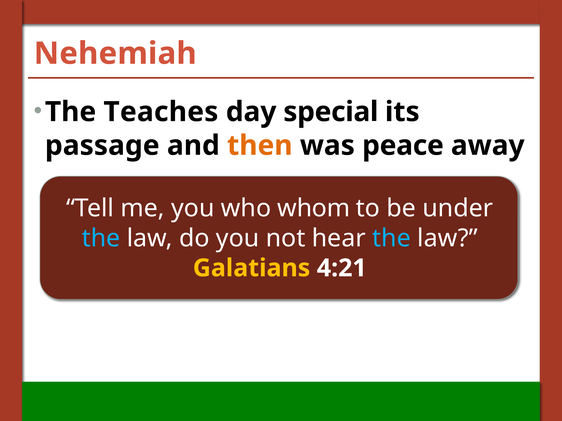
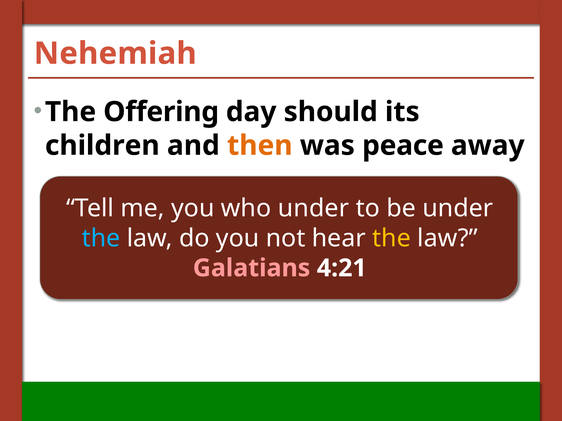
Teaches: Teaches -> Offering
special: special -> should
passage: passage -> children
who whom: whom -> under
the at (392, 238) colour: light blue -> yellow
Galatians colour: yellow -> pink
